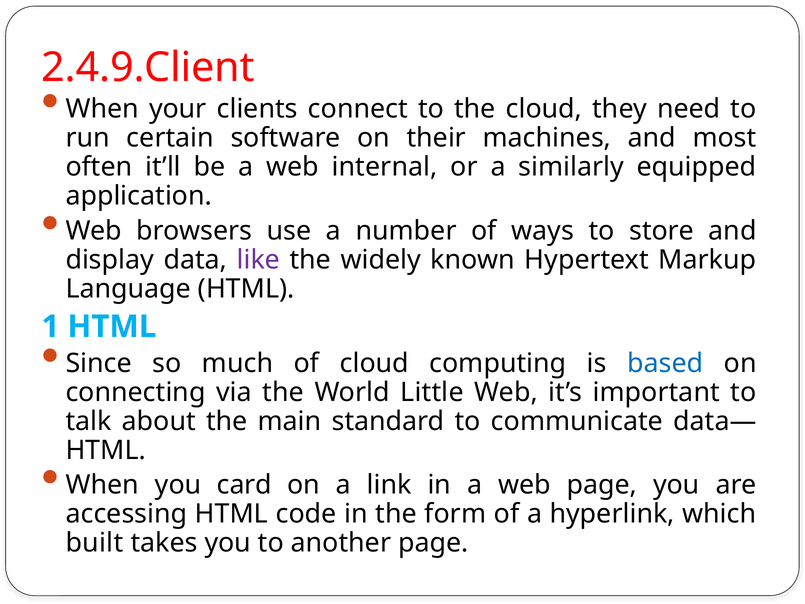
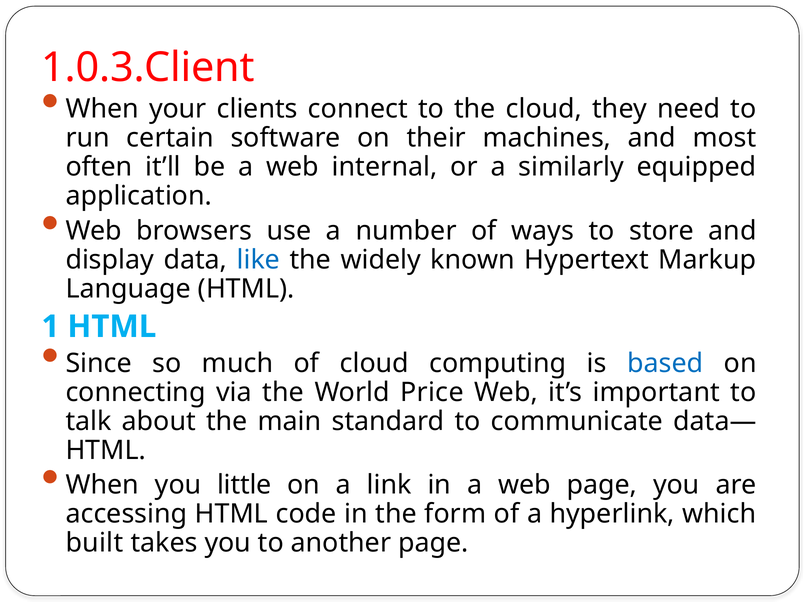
2.4.9.Client: 2.4.9.Client -> 1.0.3.Client
like colour: purple -> blue
Little: Little -> Price
card: card -> little
